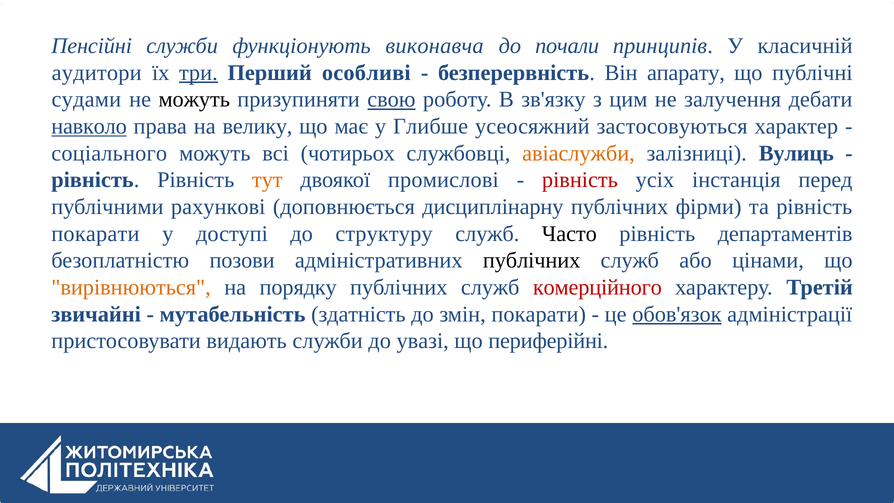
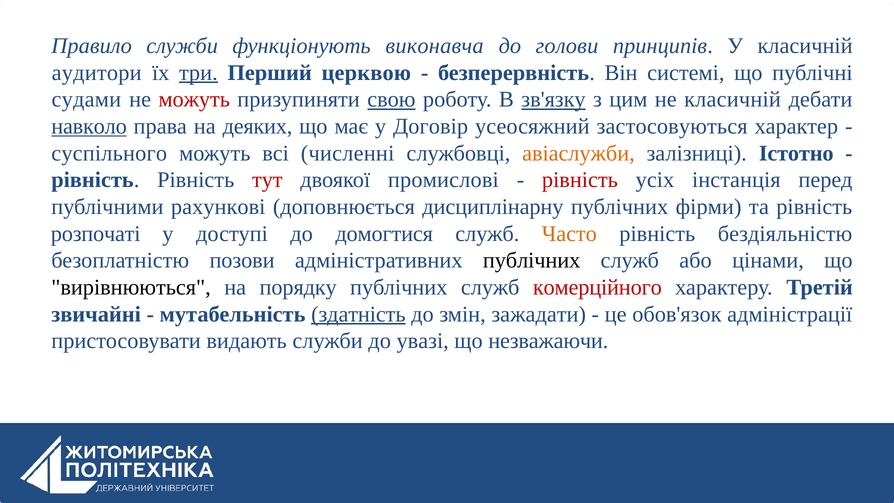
Пенсійні: Пенсійні -> Правило
почали: почали -> голови
особливі: особливі -> церквою
апарату: апарату -> системі
можуть at (194, 100) colour: black -> red
зв'язку underline: none -> present
не залучення: залучення -> класичній
велику: велику -> деяких
Глибше: Глибше -> Договір
соціального: соціального -> суспільного
чотирьох: чотирьох -> численні
Вулиць: Вулиць -> Істотно
тут colour: orange -> red
покарати at (95, 234): покарати -> розпочаті
структуру: структуру -> домогтися
Часто colour: black -> orange
департаментів: департаментів -> бездіяльністю
вирівнюються colour: orange -> black
здатність underline: none -> present
змін покарати: покарати -> зажадати
обов'язок underline: present -> none
периферійні: периферійні -> незважаючи
